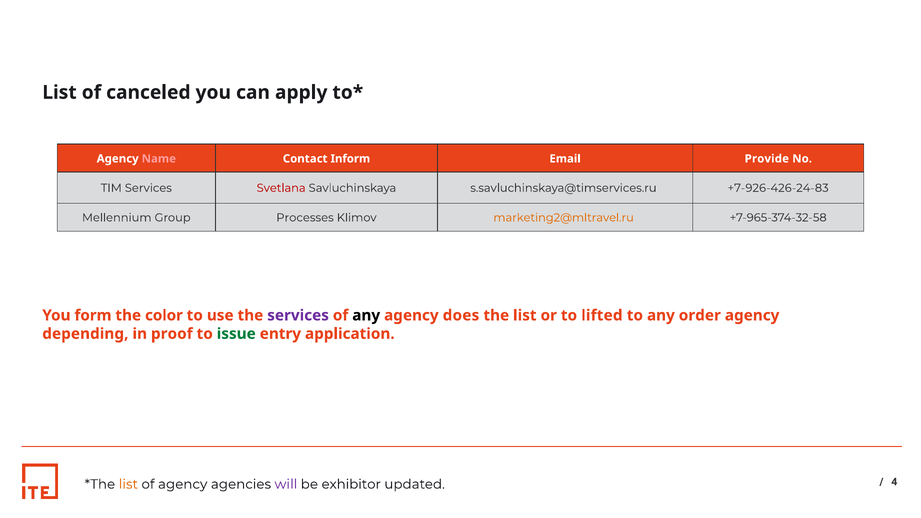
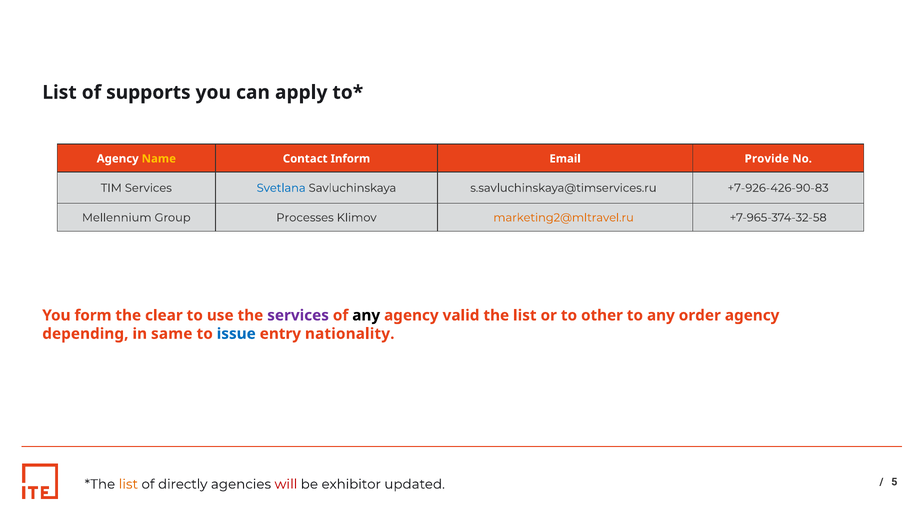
canceled: canceled -> supports
Name colour: pink -> yellow
Svetlana colour: red -> blue
+7-926-426-24-83: +7-926-426-24-83 -> +7-926-426-90-83
color: color -> clear
does: does -> valid
lifted: lifted -> other
proof: proof -> same
issue colour: green -> blue
application: application -> nationality
4: 4 -> 5
of agency: agency -> directly
will colour: purple -> red
